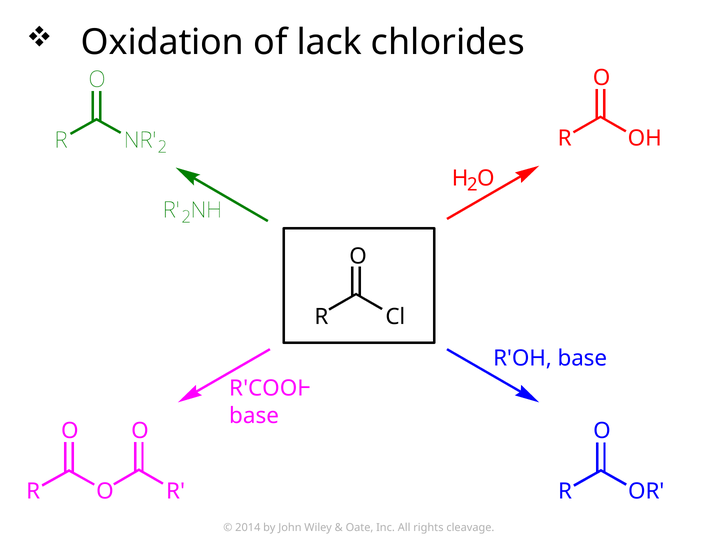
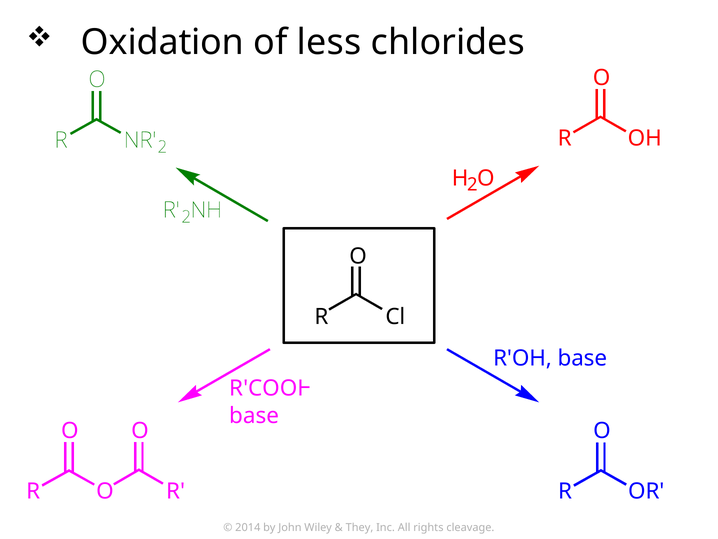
lack: lack -> less
Oate: Oate -> They
